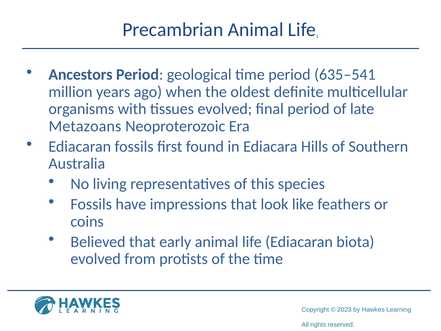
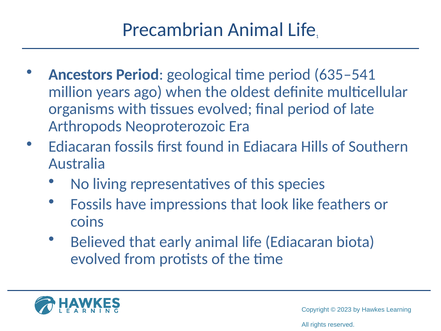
Metazoans: Metazoans -> Arthropods
